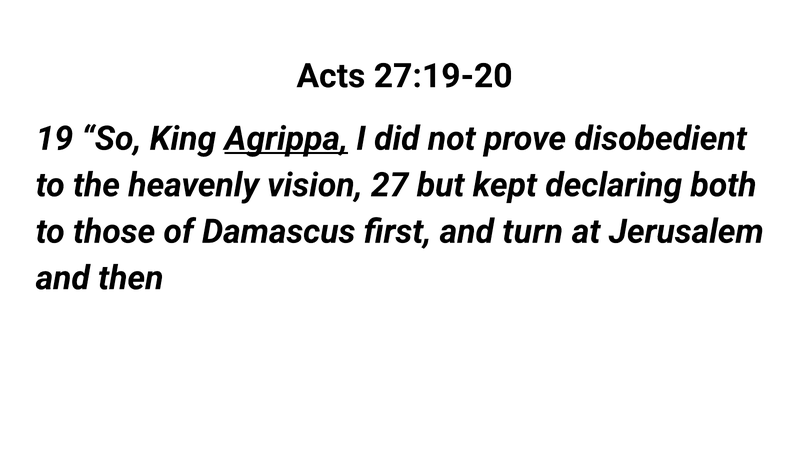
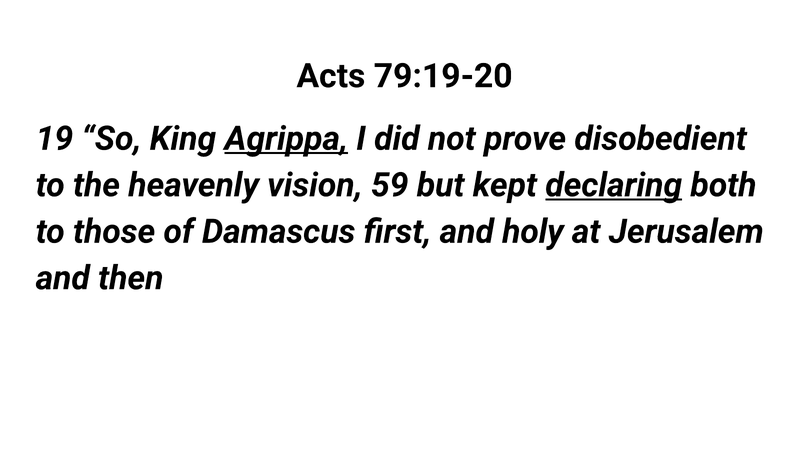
27:19-20: 27:19-20 -> 79:19-20
27: 27 -> 59
declaring underline: none -> present
turn: turn -> holy
